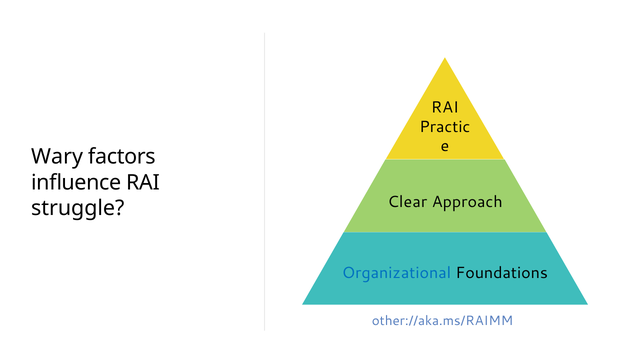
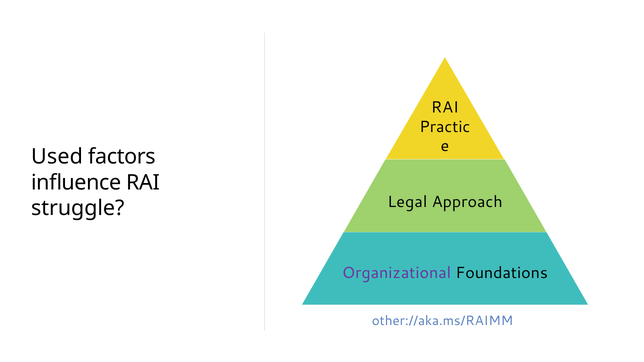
Wary: Wary -> Used
Clear: Clear -> Legal
Organizational colour: blue -> purple
